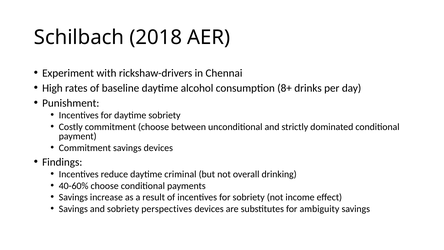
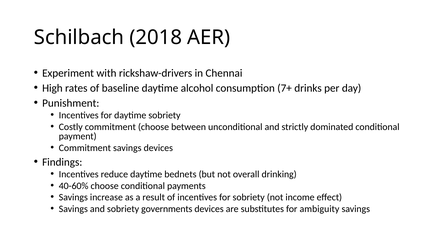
8+: 8+ -> 7+
criminal: criminal -> bednets
perspectives: perspectives -> governments
